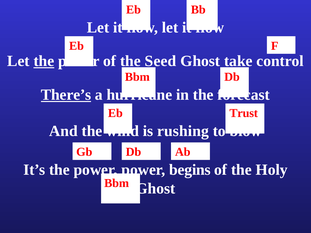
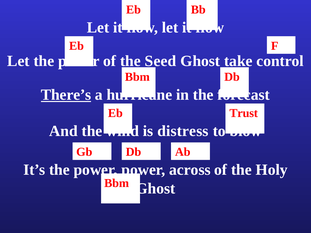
the at (44, 61) underline: present -> none
rushing: rushing -> distress
begins: begins -> across
